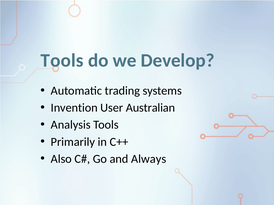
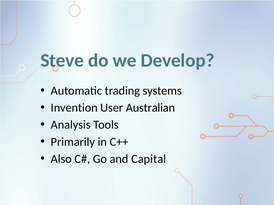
Tools at (62, 61): Tools -> Steve
Always: Always -> Capital
